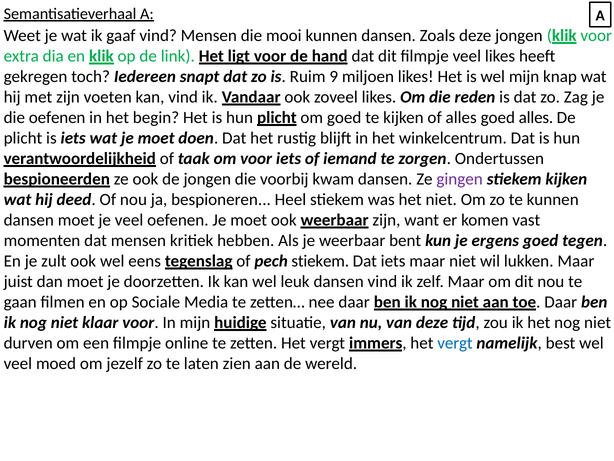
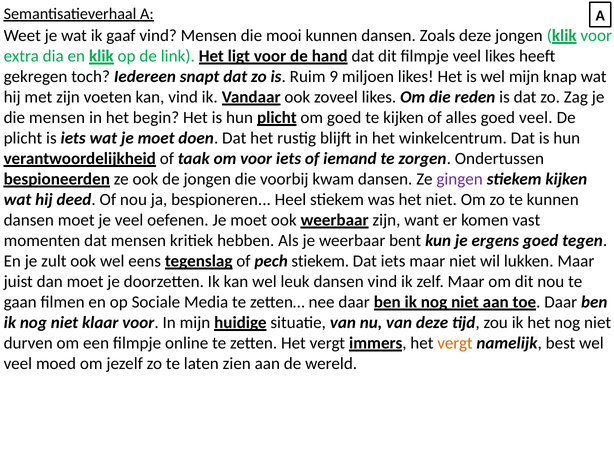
die oefenen: oefenen -> mensen
goed alles: alles -> veel
vergt at (455, 343) colour: blue -> orange
